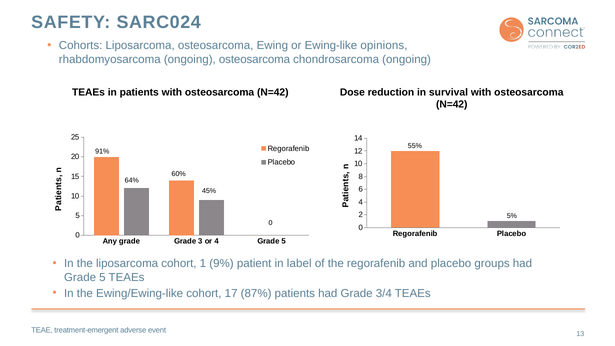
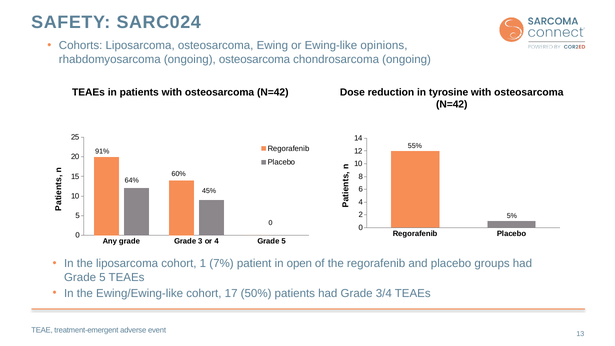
survival: survival -> tyrosine
9%: 9% -> 7%
label: label -> open
87%: 87% -> 50%
